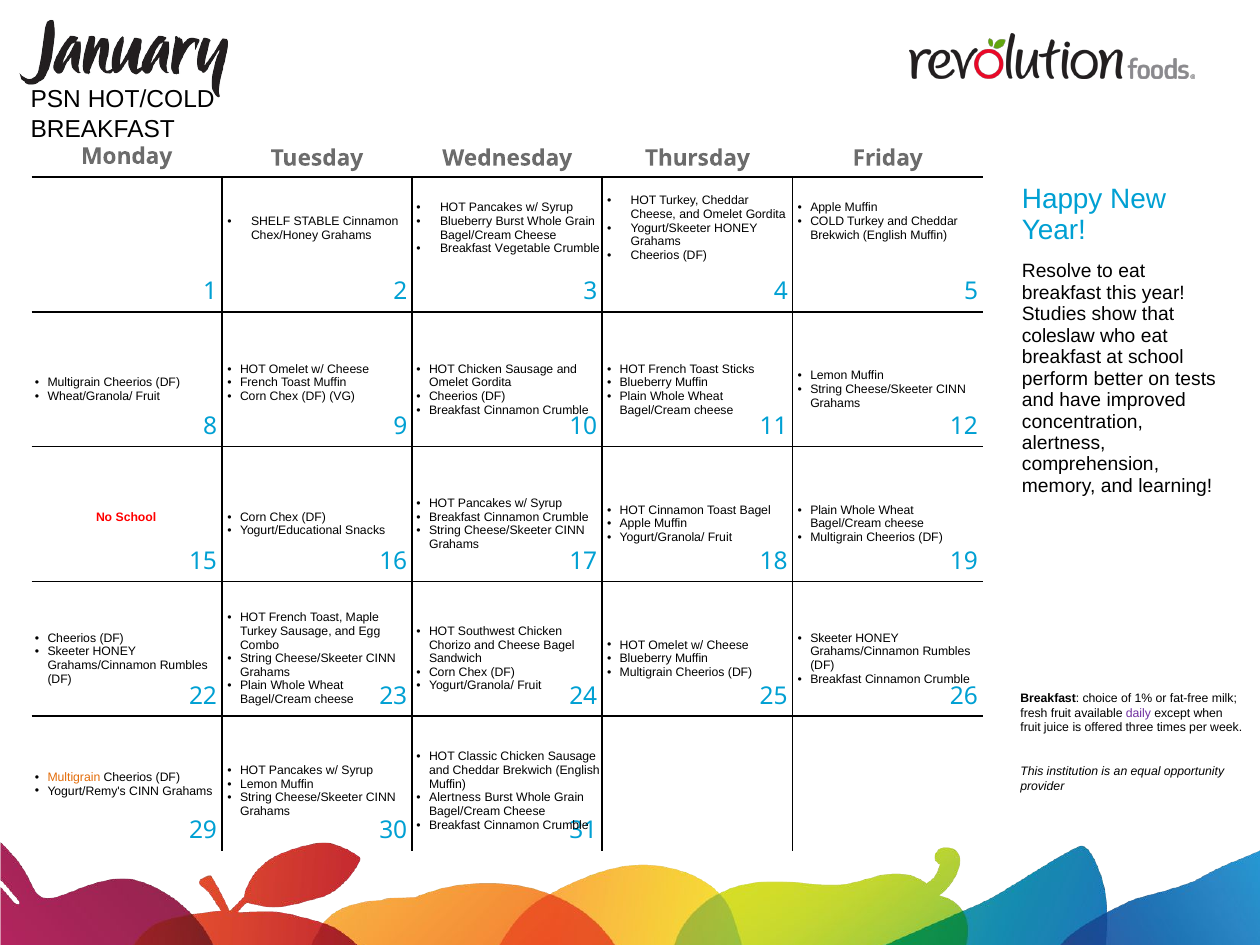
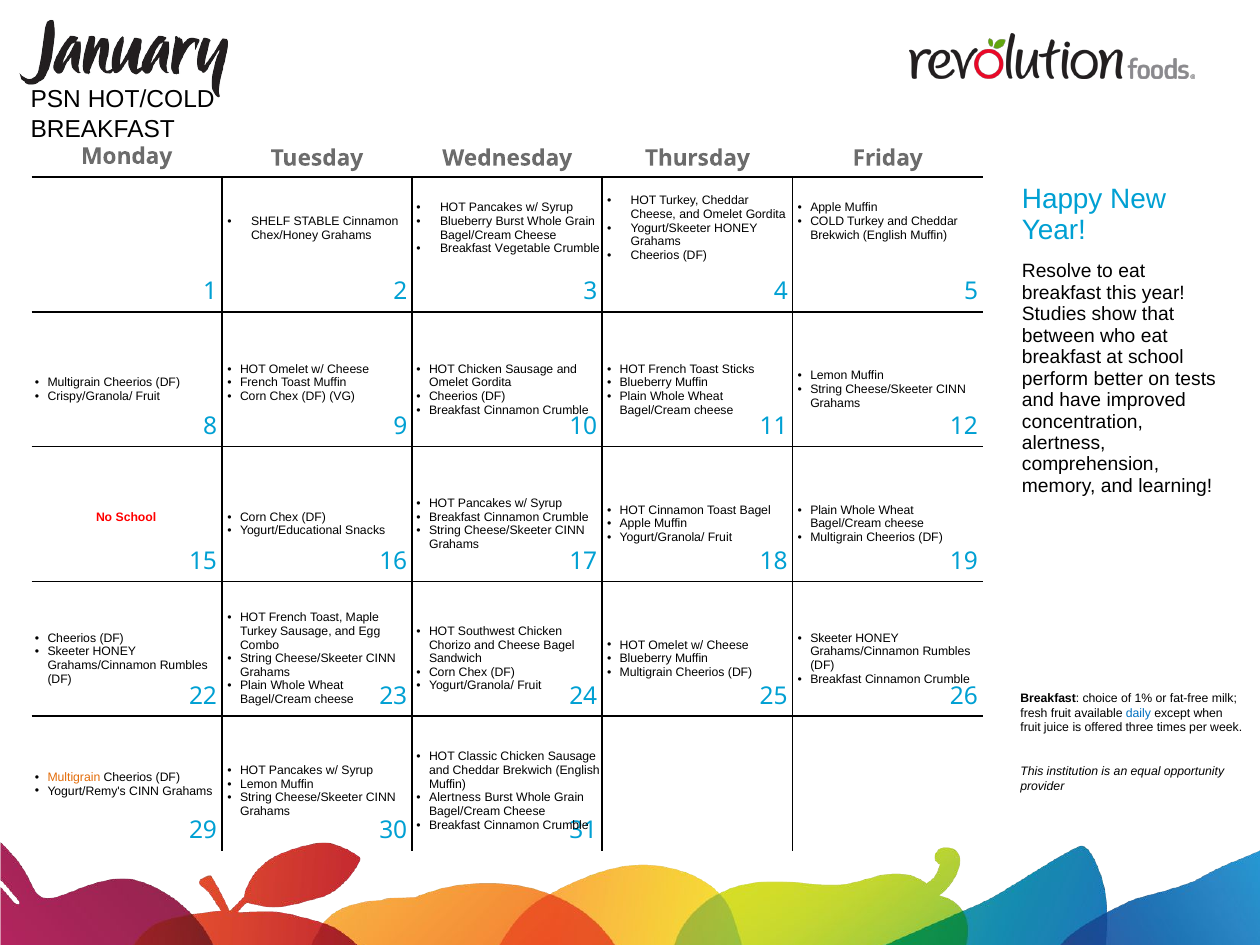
coleslaw: coleslaw -> between
Wheat/Granola/: Wheat/Granola/ -> Crispy/Granola/
daily colour: purple -> blue
